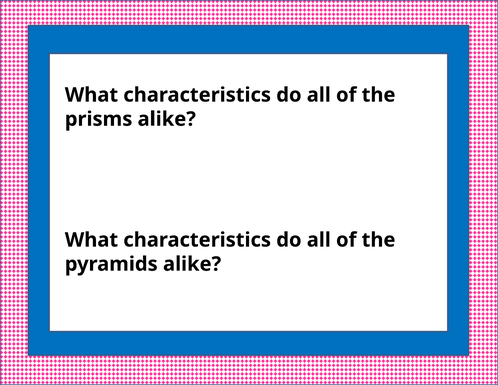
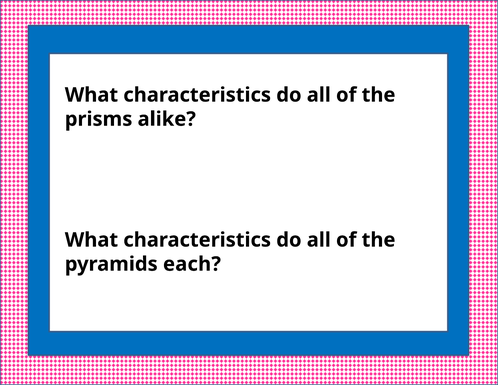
pyramids alike: alike -> each
